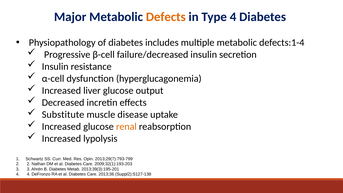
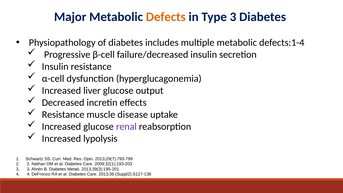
Type 4: 4 -> 3
Substitute at (63, 115): Substitute -> Resistance
renal colour: orange -> purple
